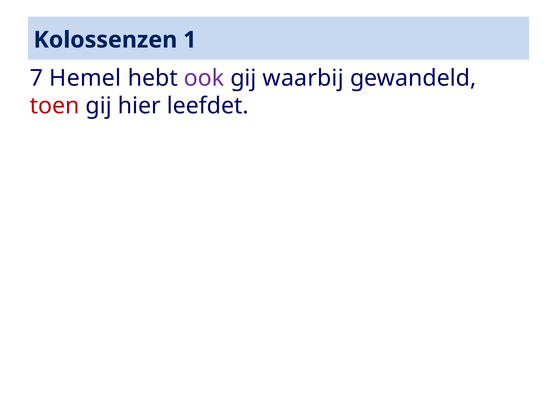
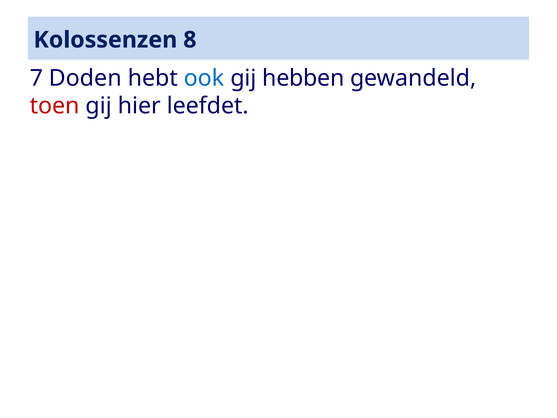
1: 1 -> 8
Hemel: Hemel -> Doden
ook colour: purple -> blue
waarbij: waarbij -> hebben
